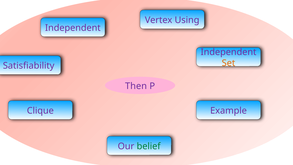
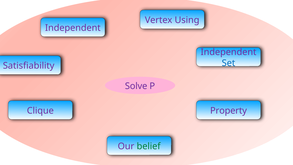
Set colour: orange -> blue
Then: Then -> Solve
Example: Example -> Property
